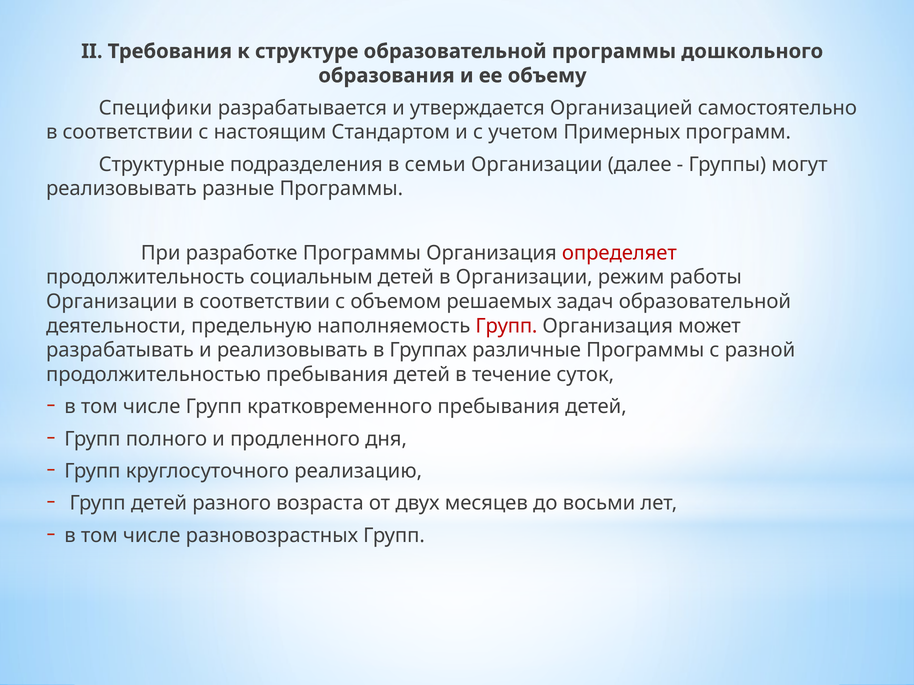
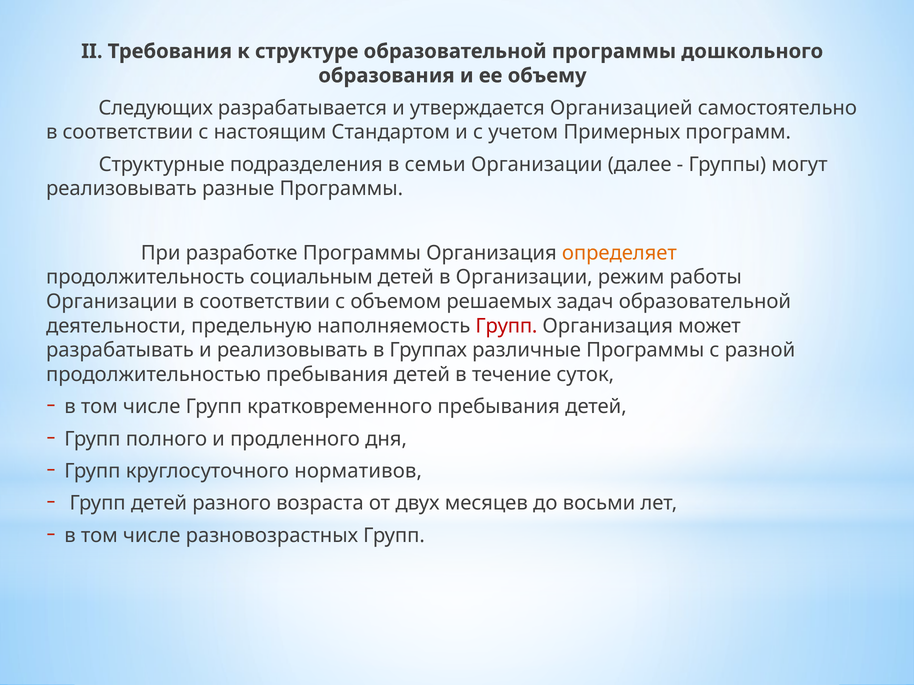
Специфики: Специфики -> Следующих
определяет colour: red -> orange
реализацию: реализацию -> нормативов
